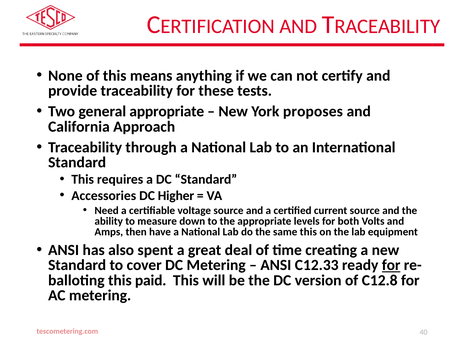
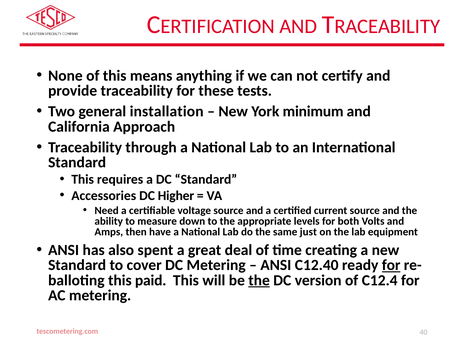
general appropriate: appropriate -> installation
proposes: proposes -> minimum
same this: this -> just
C12.33: C12.33 -> C12.40
the at (259, 280) underline: none -> present
C12.8: C12.8 -> C12.4
